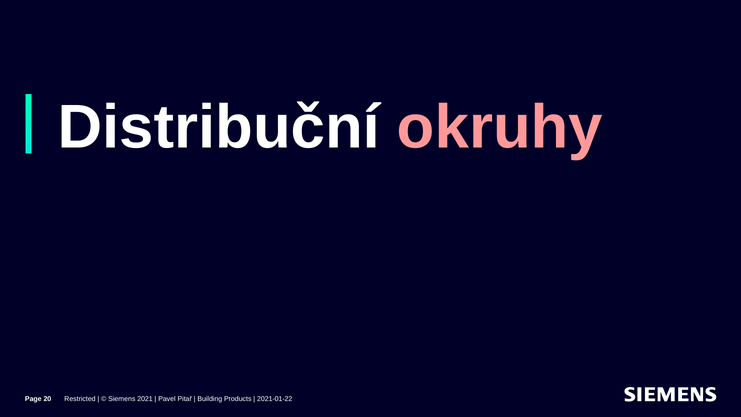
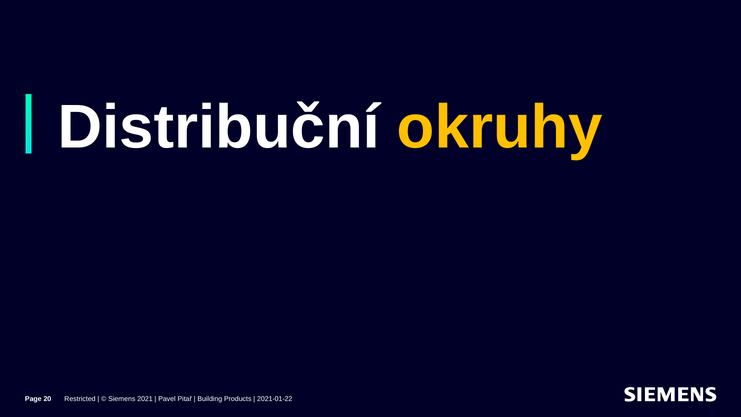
okruhy colour: pink -> yellow
